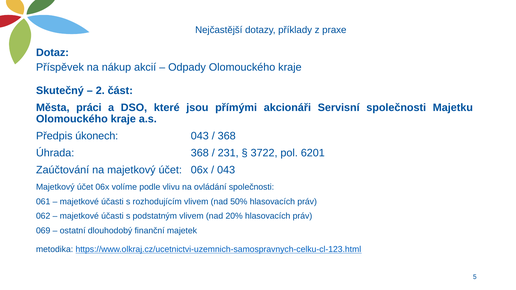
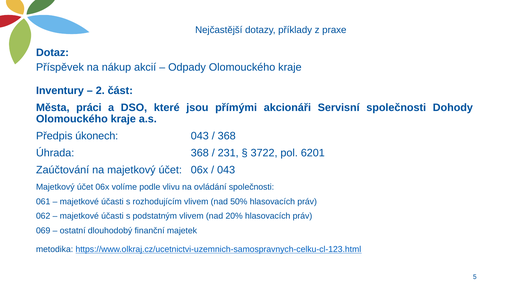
Skutečný: Skutečný -> Inventury
Majetku: Majetku -> Dohody
